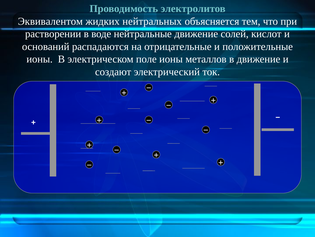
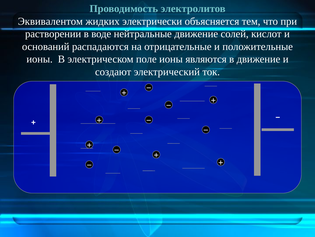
нейтральных: нейтральных -> электрически
металлов: металлов -> являются
